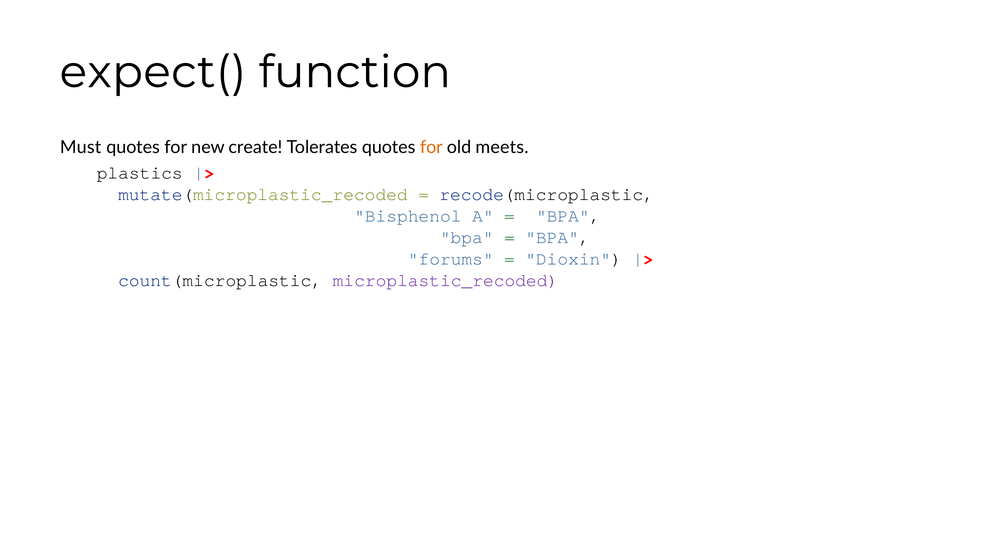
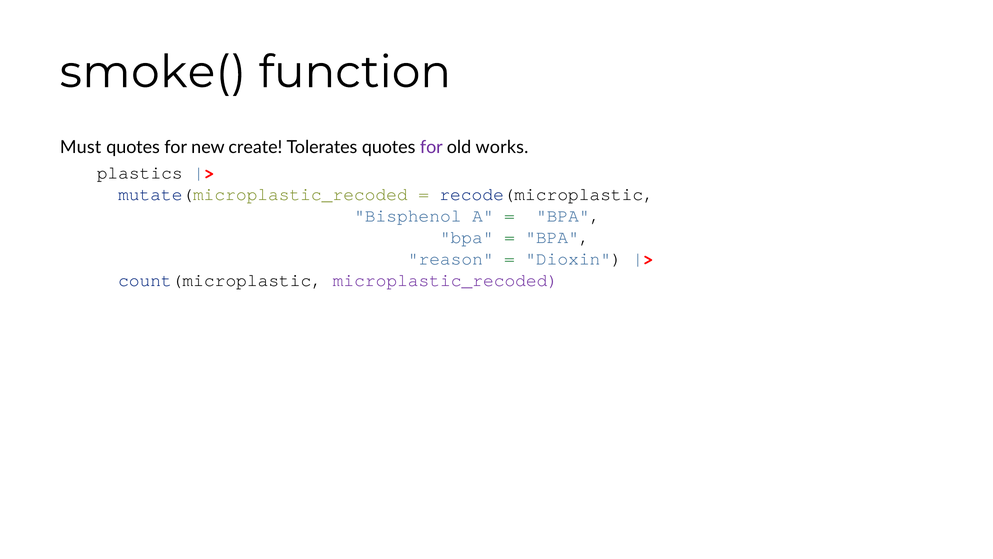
expect(: expect( -> smoke(
for at (431, 147) colour: orange -> purple
meets: meets -> works
forums: forums -> reason
